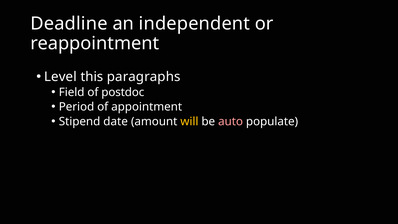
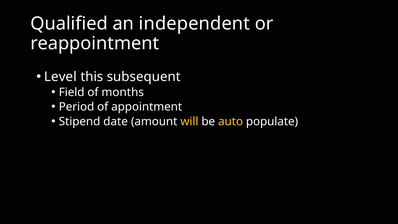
Deadline: Deadline -> Qualified
paragraphs: paragraphs -> subsequent
postdoc: postdoc -> months
auto colour: pink -> yellow
